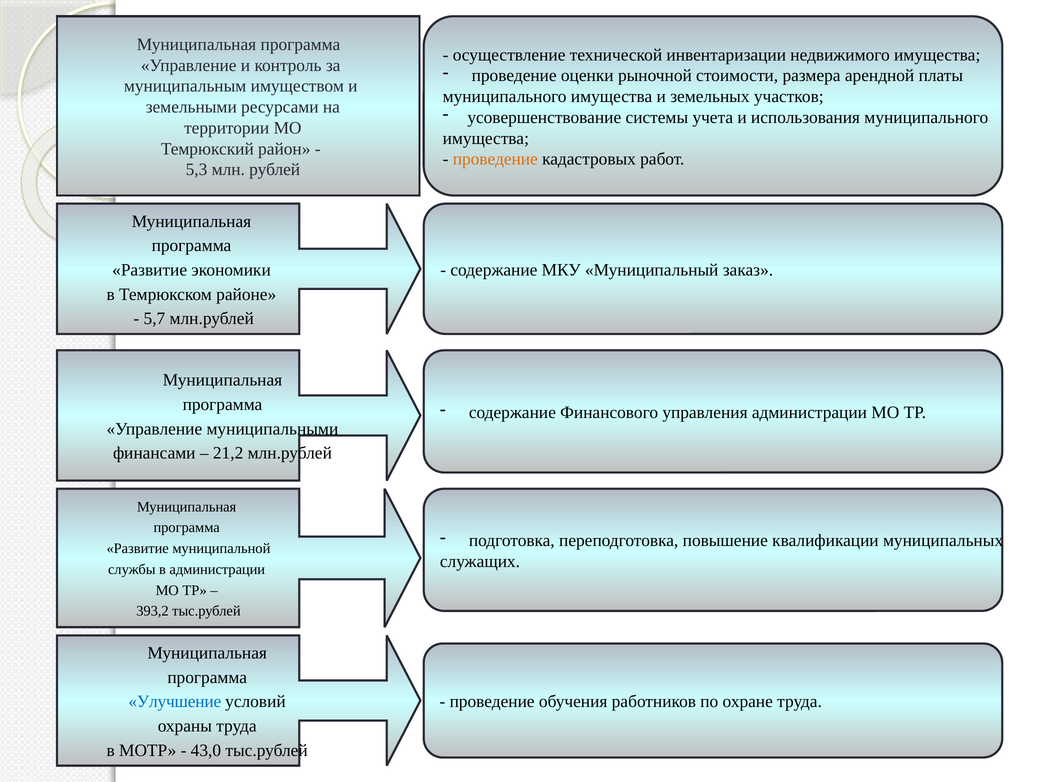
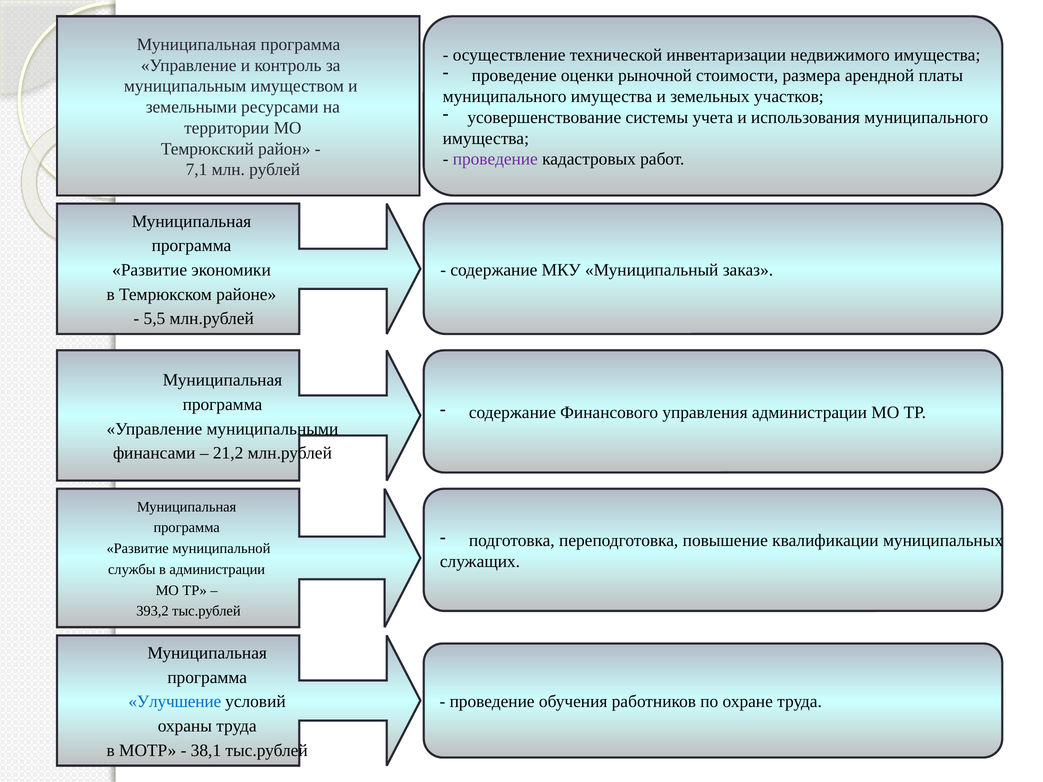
проведение at (495, 159) colour: orange -> purple
5,3: 5,3 -> 7,1
5,7: 5,7 -> 5,5
43,0: 43,0 -> 38,1
